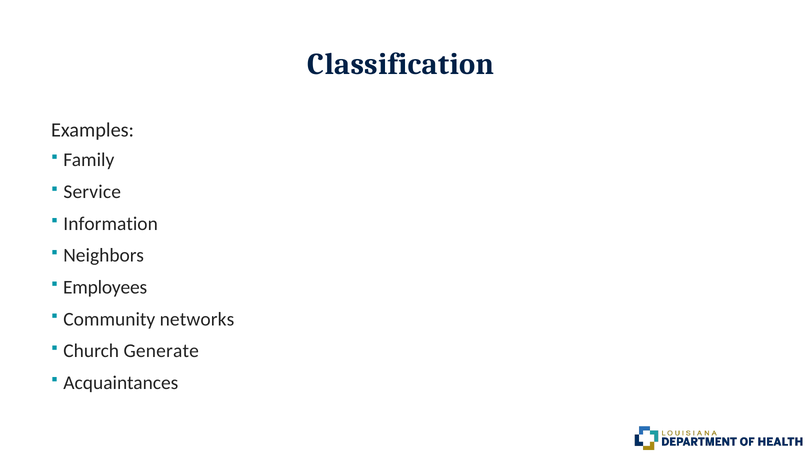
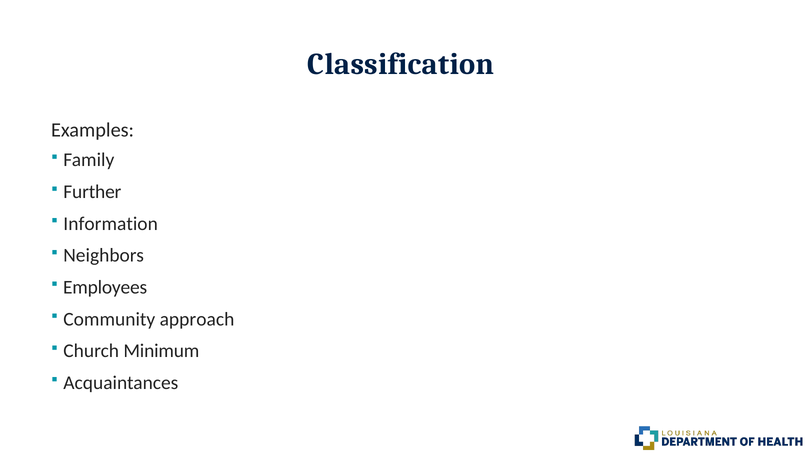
Service: Service -> Further
networks: networks -> approach
Generate: Generate -> Minimum
